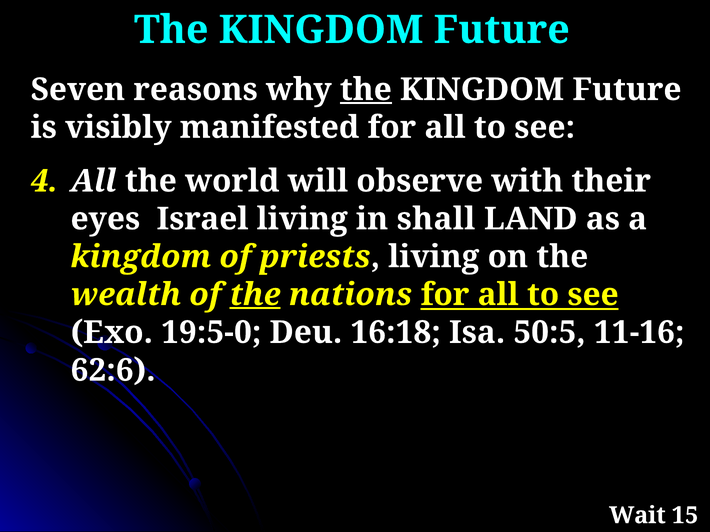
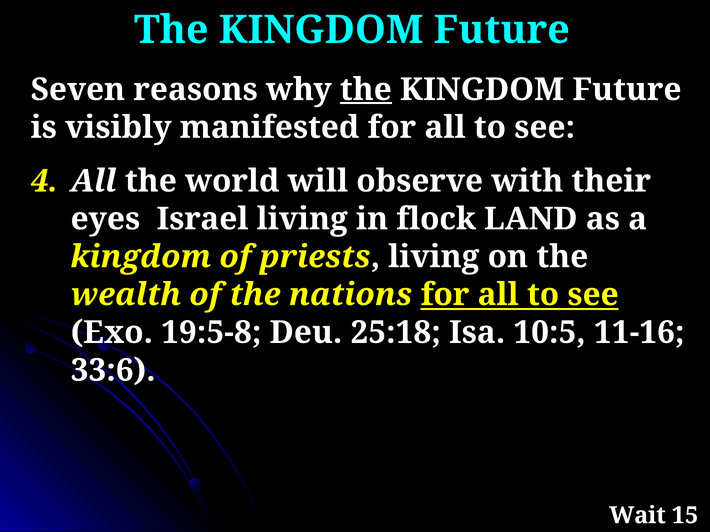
shall: shall -> flock
the at (255, 295) underline: present -> none
19:5-0: 19:5-0 -> 19:5-8
16:18: 16:18 -> 25:18
50:5: 50:5 -> 10:5
62:6: 62:6 -> 33:6
